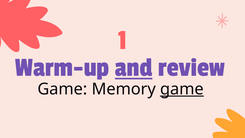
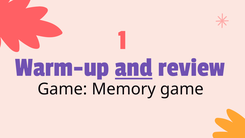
game at (182, 89) underline: present -> none
